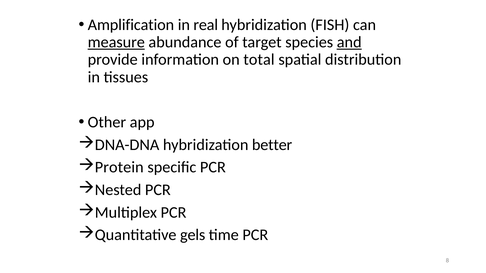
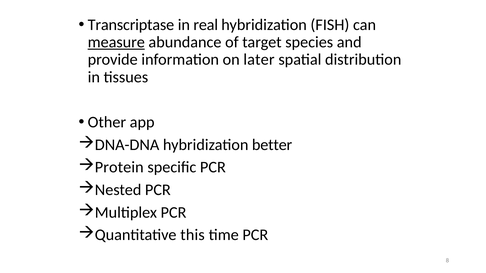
Amplification: Amplification -> Transcriptase
and underline: present -> none
total: total -> later
gels: gels -> this
